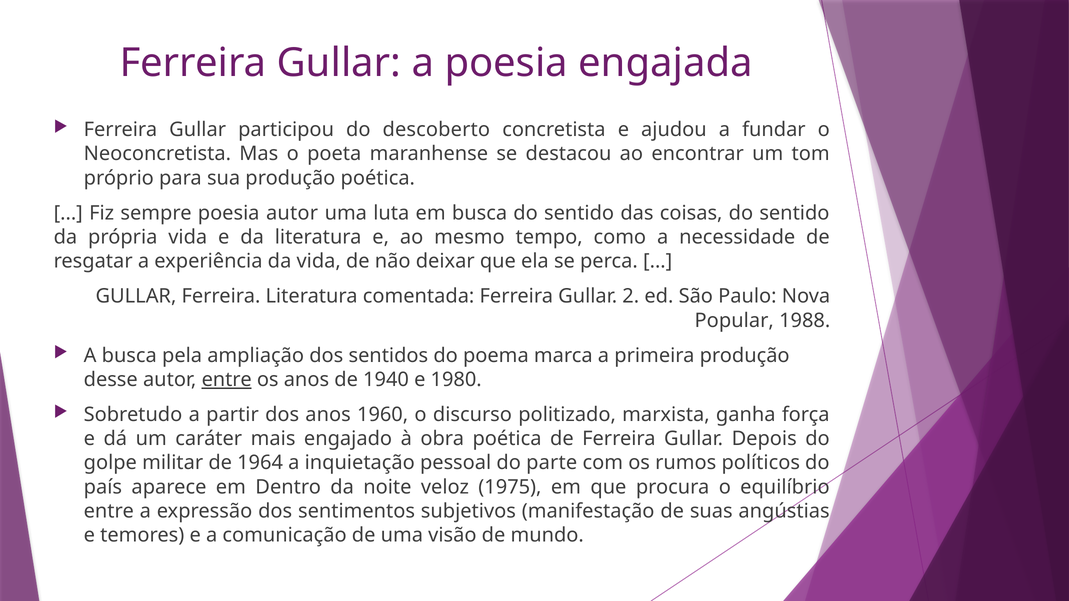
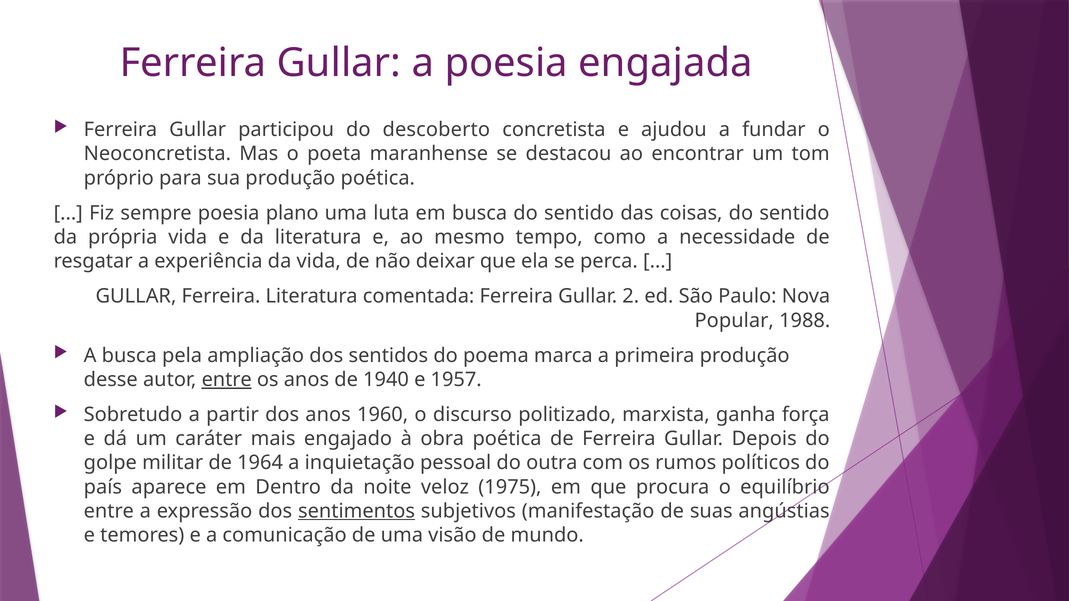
poesia autor: autor -> plano
1980: 1980 -> 1957
parte: parte -> outra
sentimentos underline: none -> present
